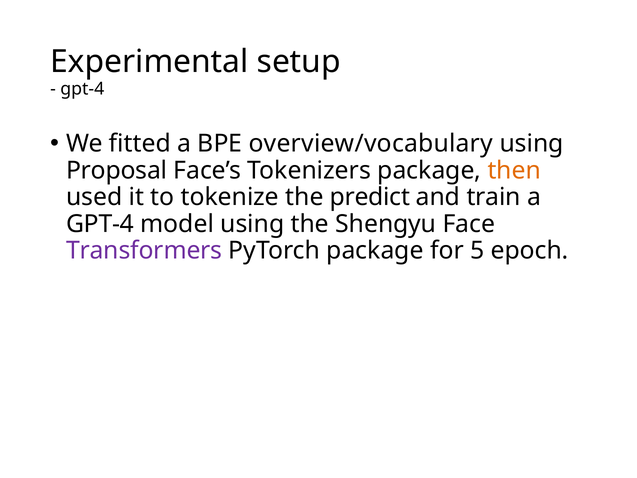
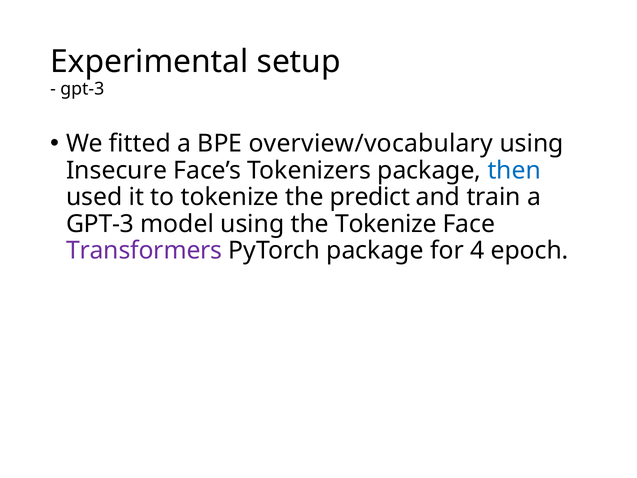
gpt-4 at (82, 89): gpt-4 -> gpt-3
Proposal: Proposal -> Insecure
then colour: orange -> blue
GPT-4 at (100, 224): GPT-4 -> GPT-3
the Shengyu: Shengyu -> Tokenize
5: 5 -> 4
